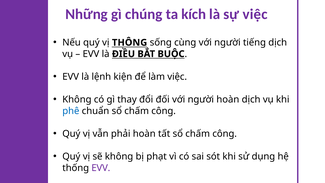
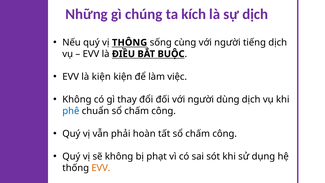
sự việc: việc -> dịch
là lệnh: lệnh -> kiện
người hoàn: hoàn -> dùng
EVV at (101, 168) colour: purple -> orange
